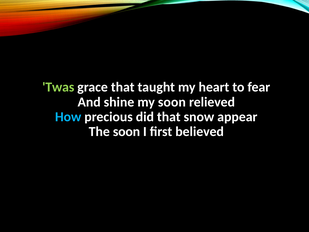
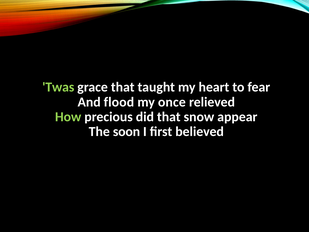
shine: shine -> flood
my soon: soon -> once
How colour: light blue -> light green
